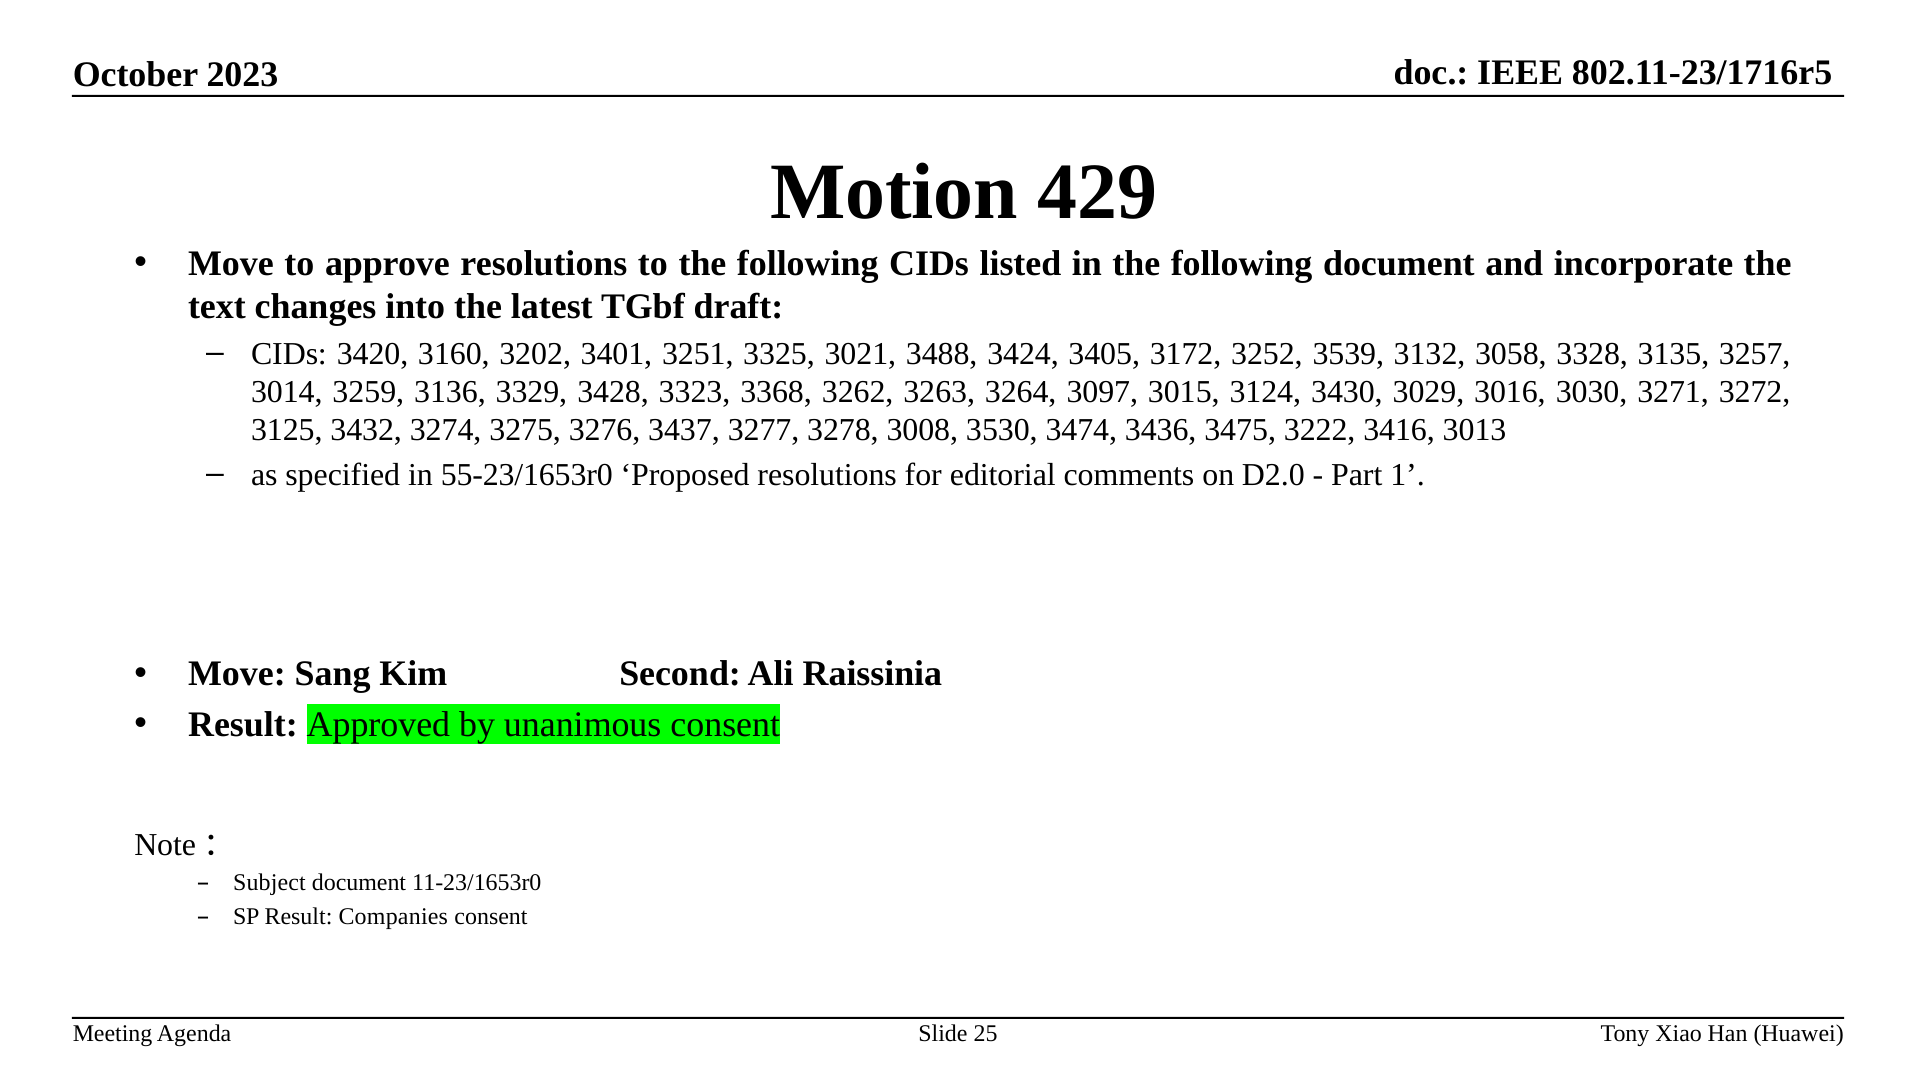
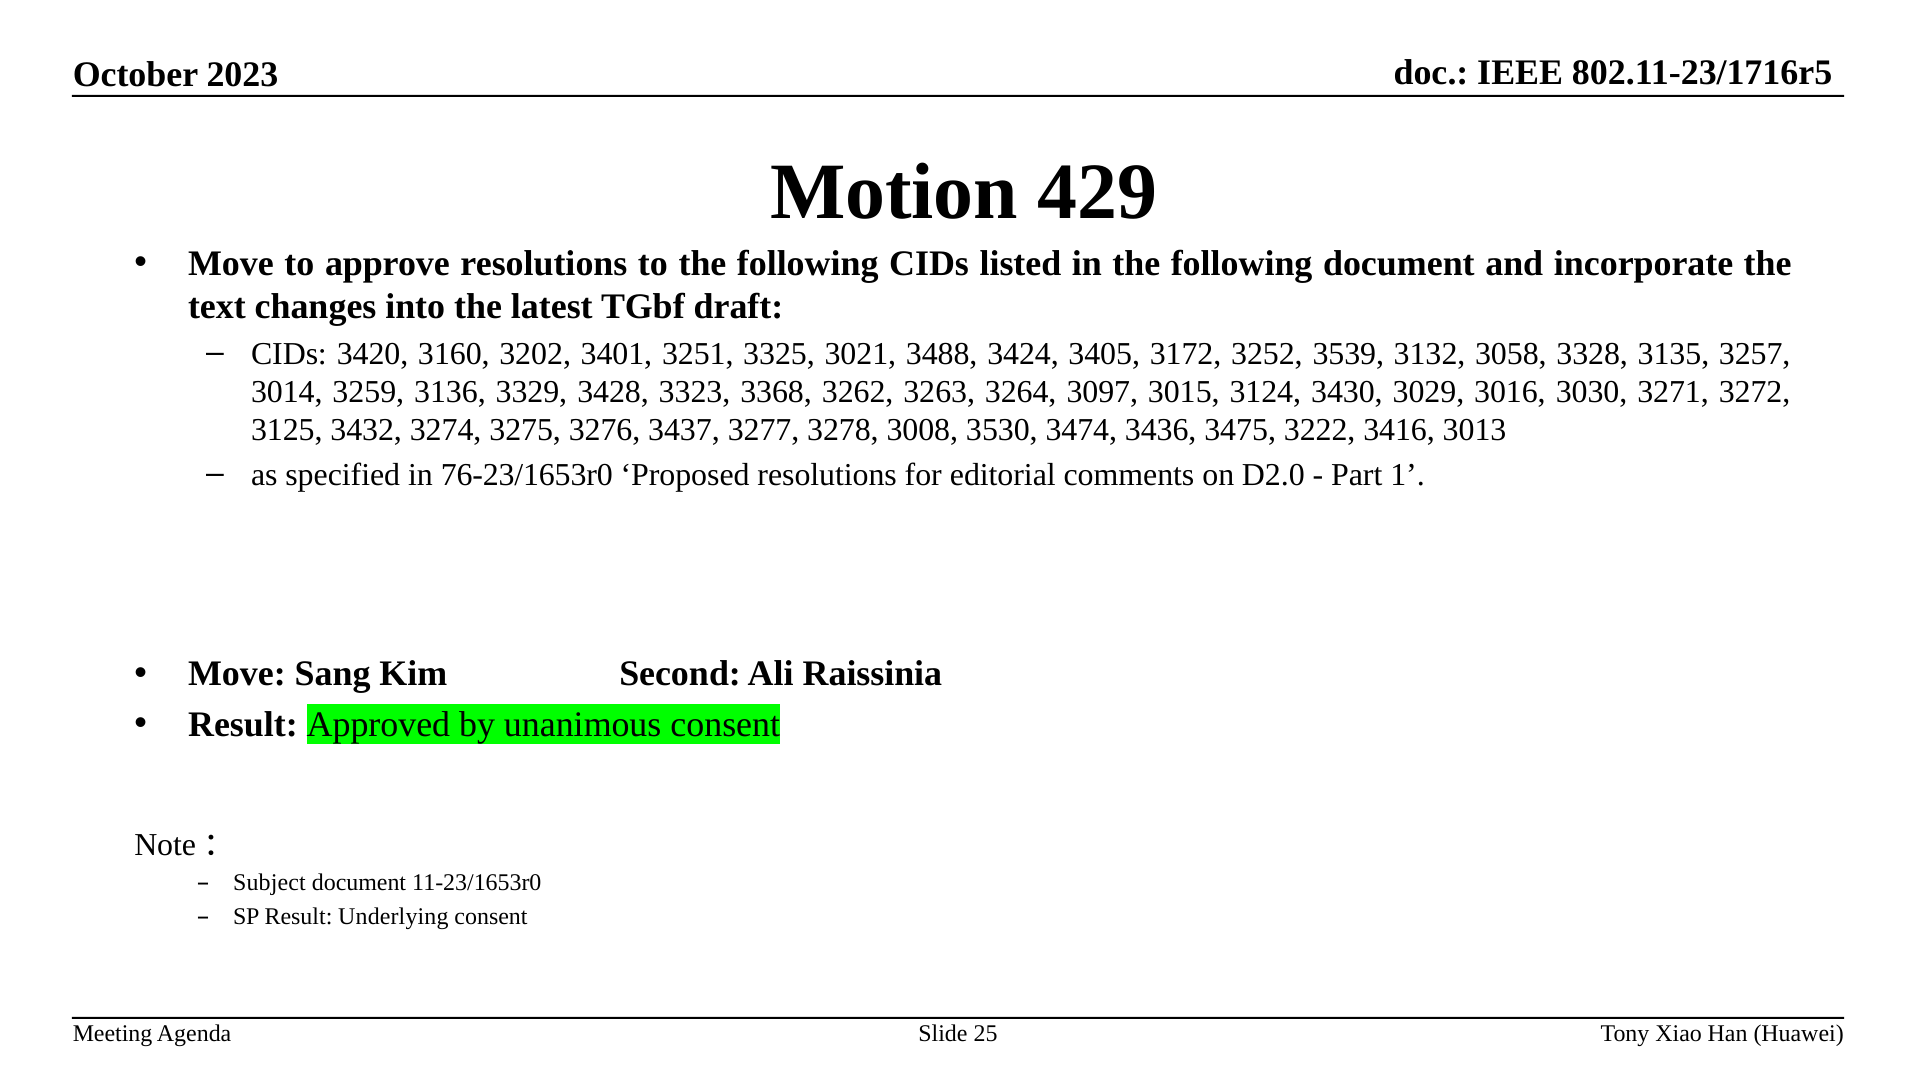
55-23/1653r0: 55-23/1653r0 -> 76-23/1653r0
Companies: Companies -> Underlying
